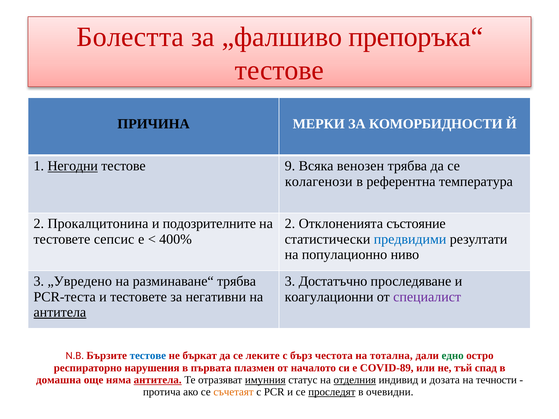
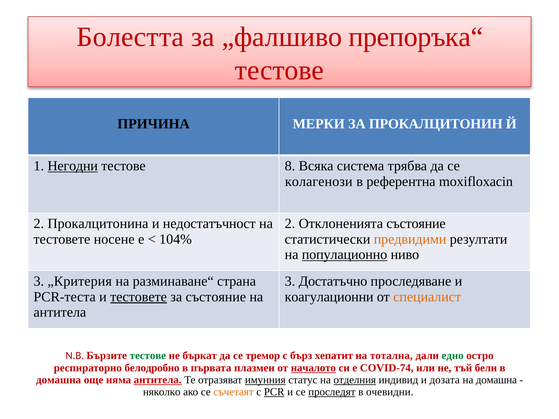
КОМОРБИДНОСТИ: КОМОРБИДНОСТИ -> ПРОКАЛЦИТОНИН
9: 9 -> 8
венозен: венозен -> система
температура: температура -> moxifloxacin
подозрителните: подозрителните -> недостатъчност
сепсис: сепсис -> носене
400%: 400% -> 104%
предвидими colour: blue -> orange
популационно underline: none -> present
„Увредено: „Увредено -> „Критерия
разминаване“ трябва: трябва -> страна
тестовете at (139, 297) underline: none -> present
за негативни: негативни -> състояние
специалист colour: purple -> orange
антитела at (60, 312) underline: present -> none
тестове at (148, 356) colour: blue -> green
леките: леките -> тремор
честота: честота -> хепатит
нарушения: нарушения -> белодробно
началото underline: none -> present
COVID-89: COVID-89 -> COVID-74
спад: спад -> бели
на течности: течности -> домашна
протича: протича -> няколко
PCR underline: none -> present
